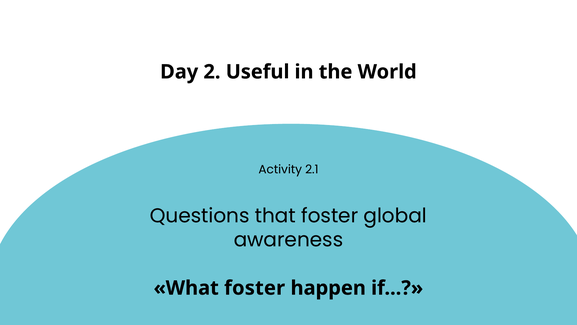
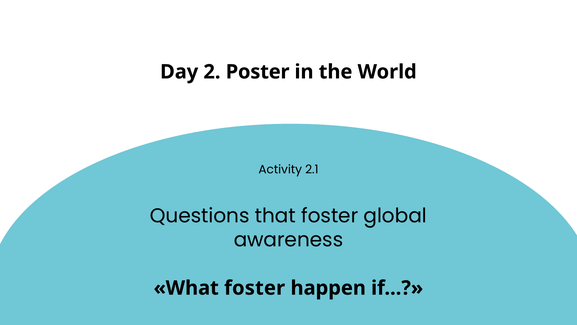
Useful: Useful -> Poster
